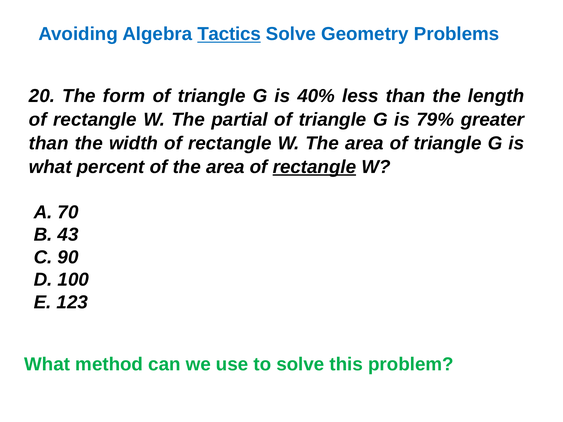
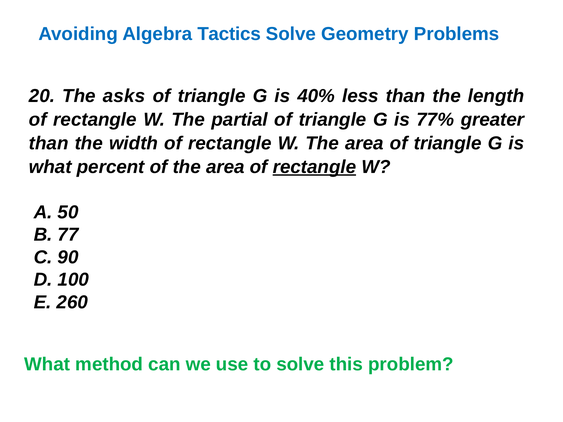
Tactics underline: present -> none
form: form -> asks
79%: 79% -> 77%
70: 70 -> 50
43: 43 -> 77
123: 123 -> 260
